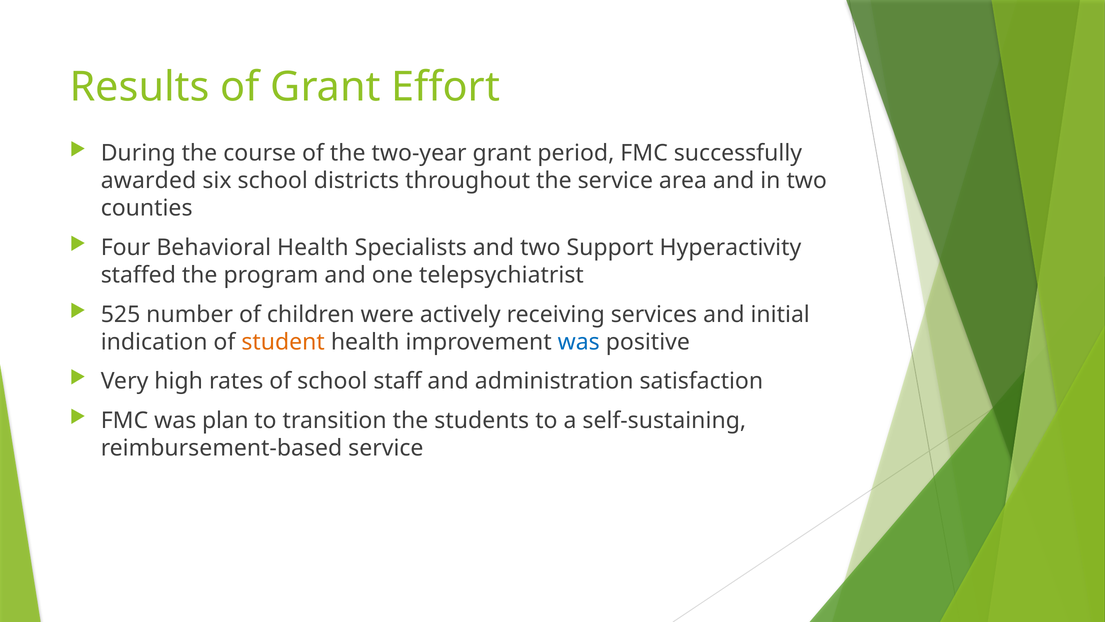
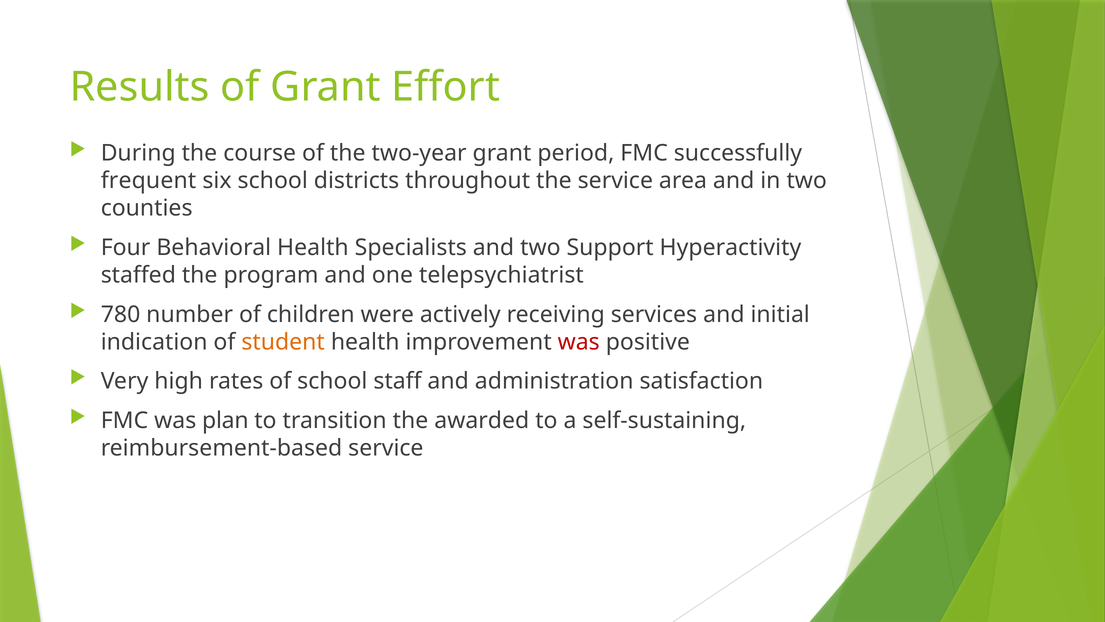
awarded: awarded -> frequent
525: 525 -> 780
was at (579, 342) colour: blue -> red
students: students -> awarded
